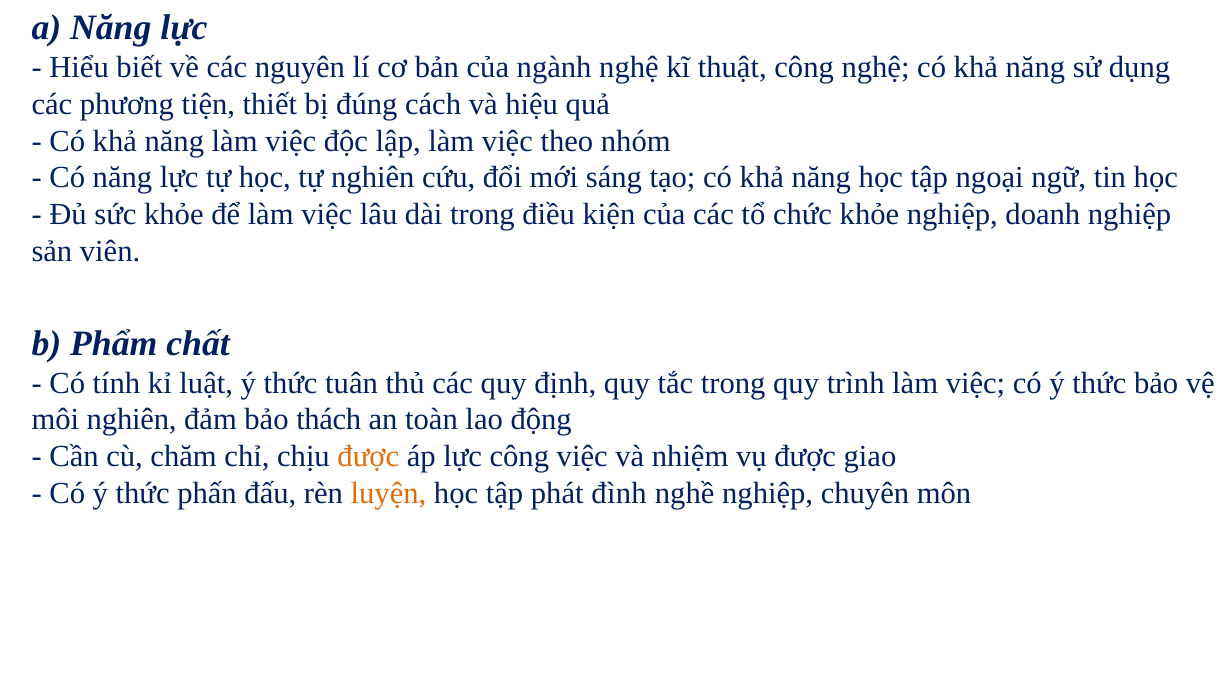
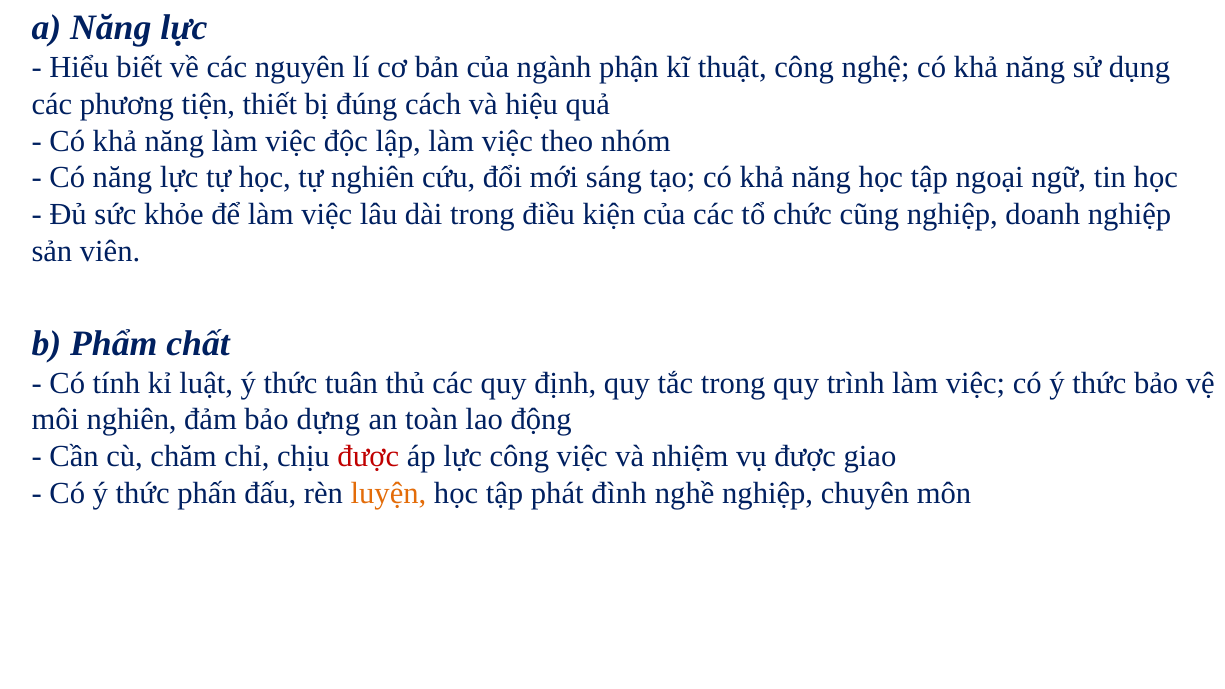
ngành nghệ: nghệ -> phận
chức khỏe: khỏe -> cũng
thách: thách -> dựng
được at (368, 457) colour: orange -> red
